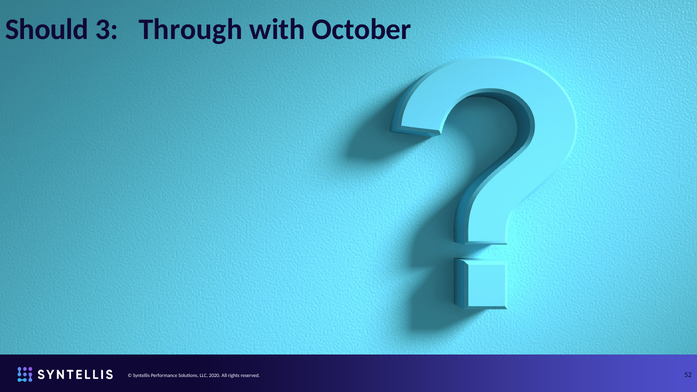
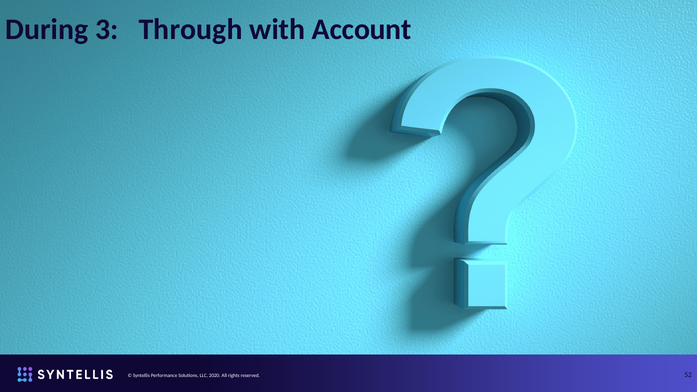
Should: Should -> During
October: October -> Account
